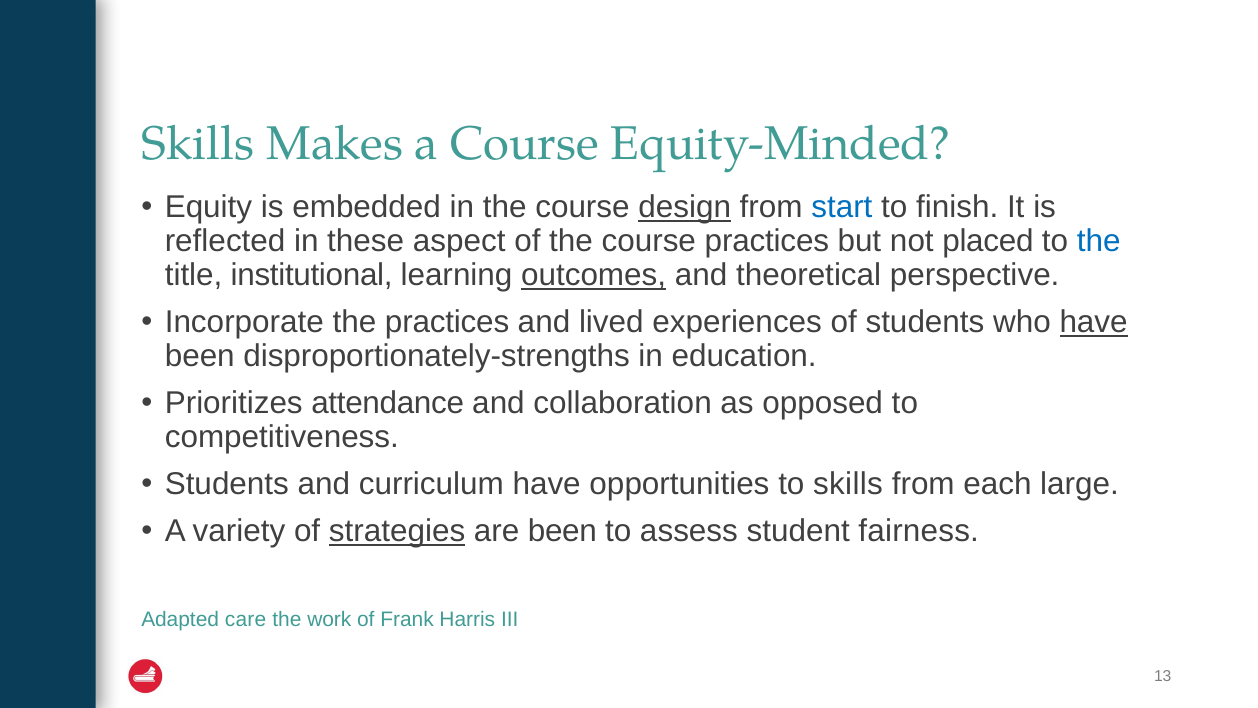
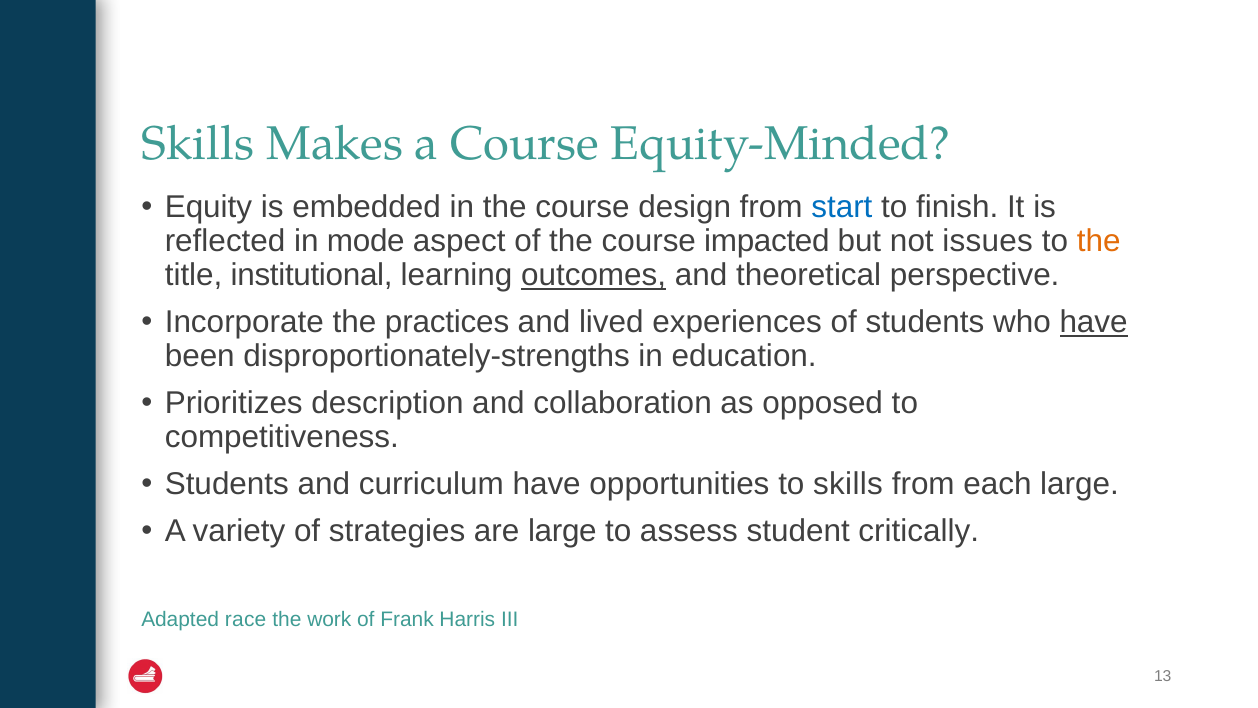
design underline: present -> none
these: these -> mode
course practices: practices -> impacted
placed: placed -> issues
the at (1099, 241) colour: blue -> orange
attendance: attendance -> description
strategies underline: present -> none
are been: been -> large
fairness: fairness -> critically
care: care -> race
